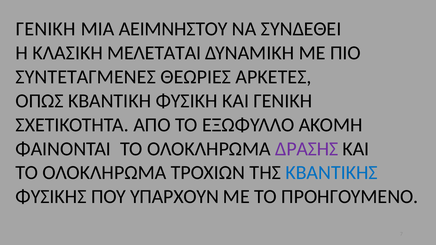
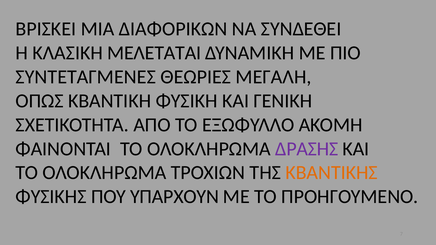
ΓΕΝΙΚΗ at (46, 29): ΓΕΝΙΚΗ -> ΒΡΙΣΚΕΙ
ΑΕΙΜΝΗΣΤΟΥ: ΑΕΙΜΝΗΣΤΟΥ -> ΔΙΑΦΟΡΙΚΩΝ
ΑΡΚΕΤΕΣ: ΑΡΚΕΤΕΣ -> ΜΕΓΑΛΗ
ΚΒΑΝΤΙΚΗΣ colour: blue -> orange
